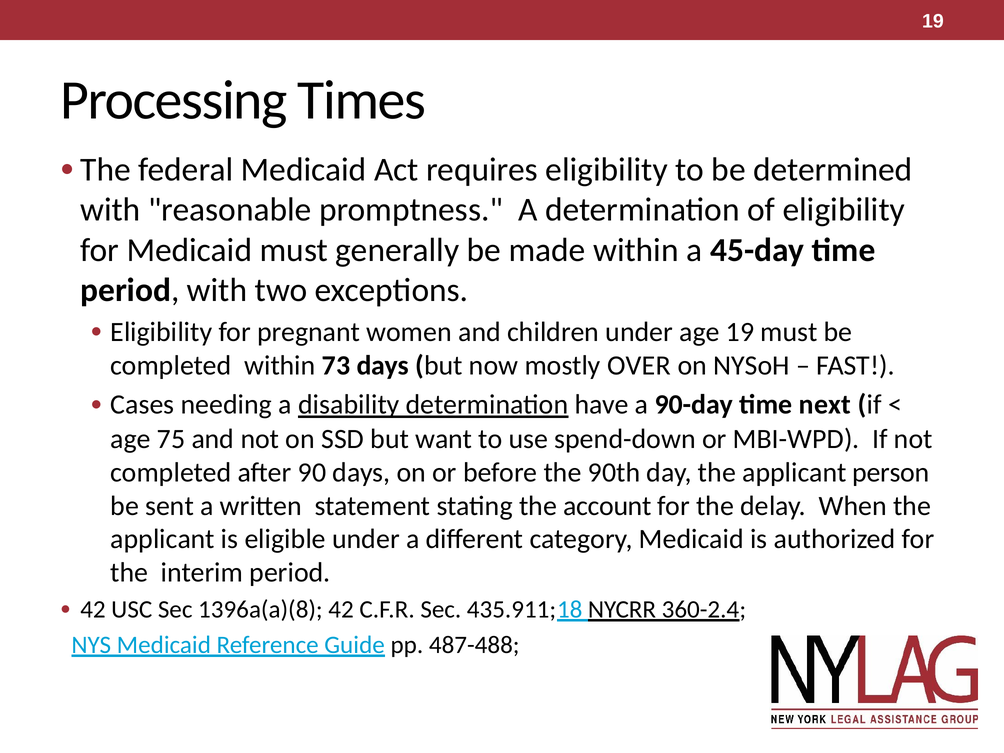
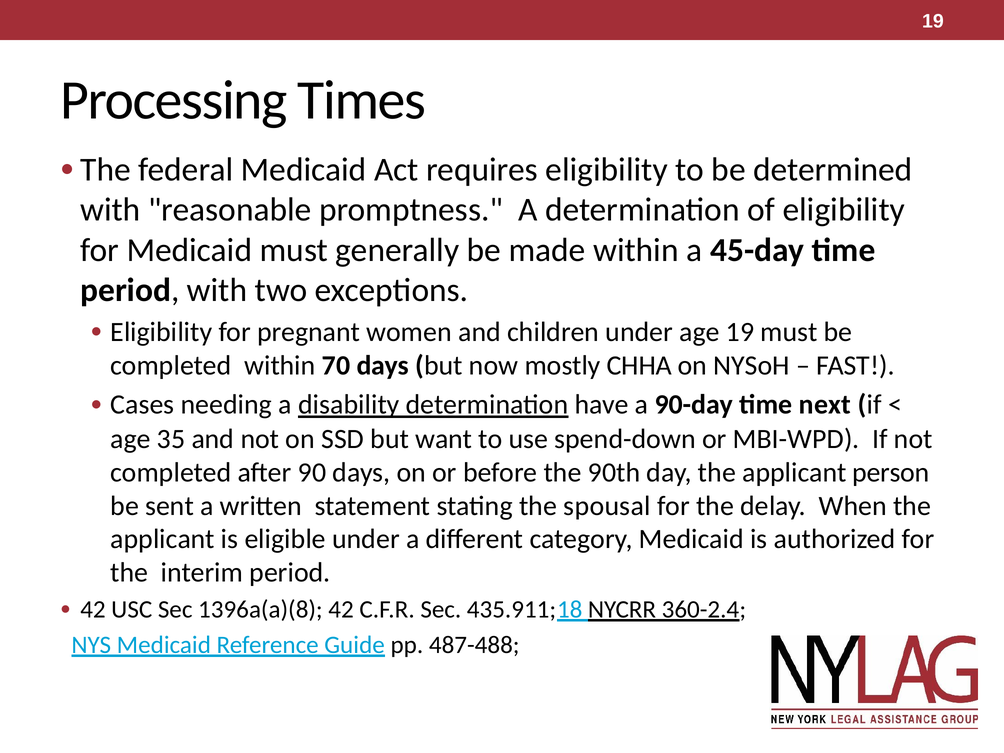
73: 73 -> 70
OVER: OVER -> CHHA
75: 75 -> 35
account: account -> spousal
